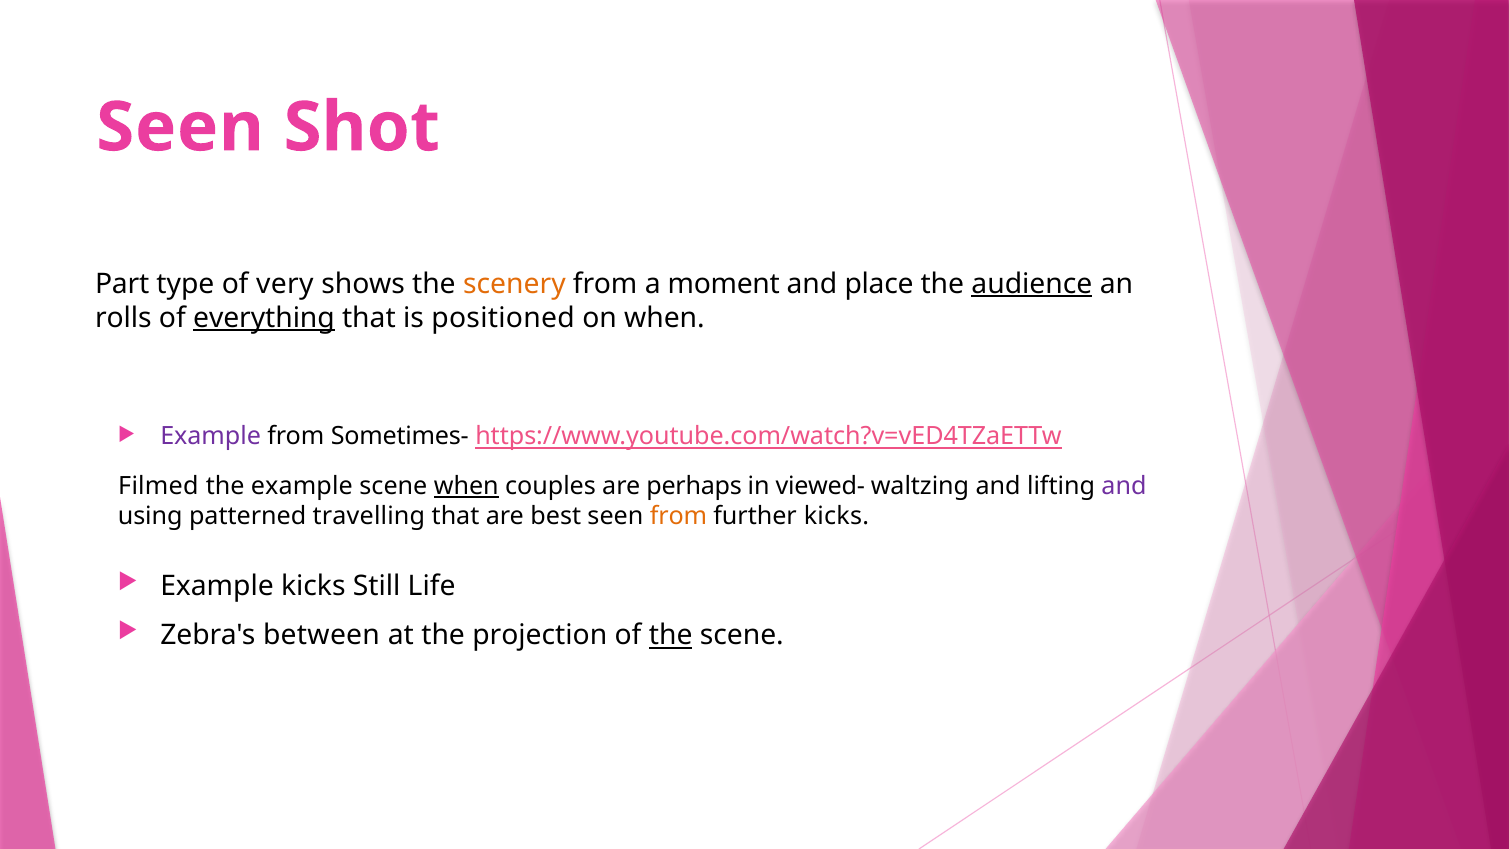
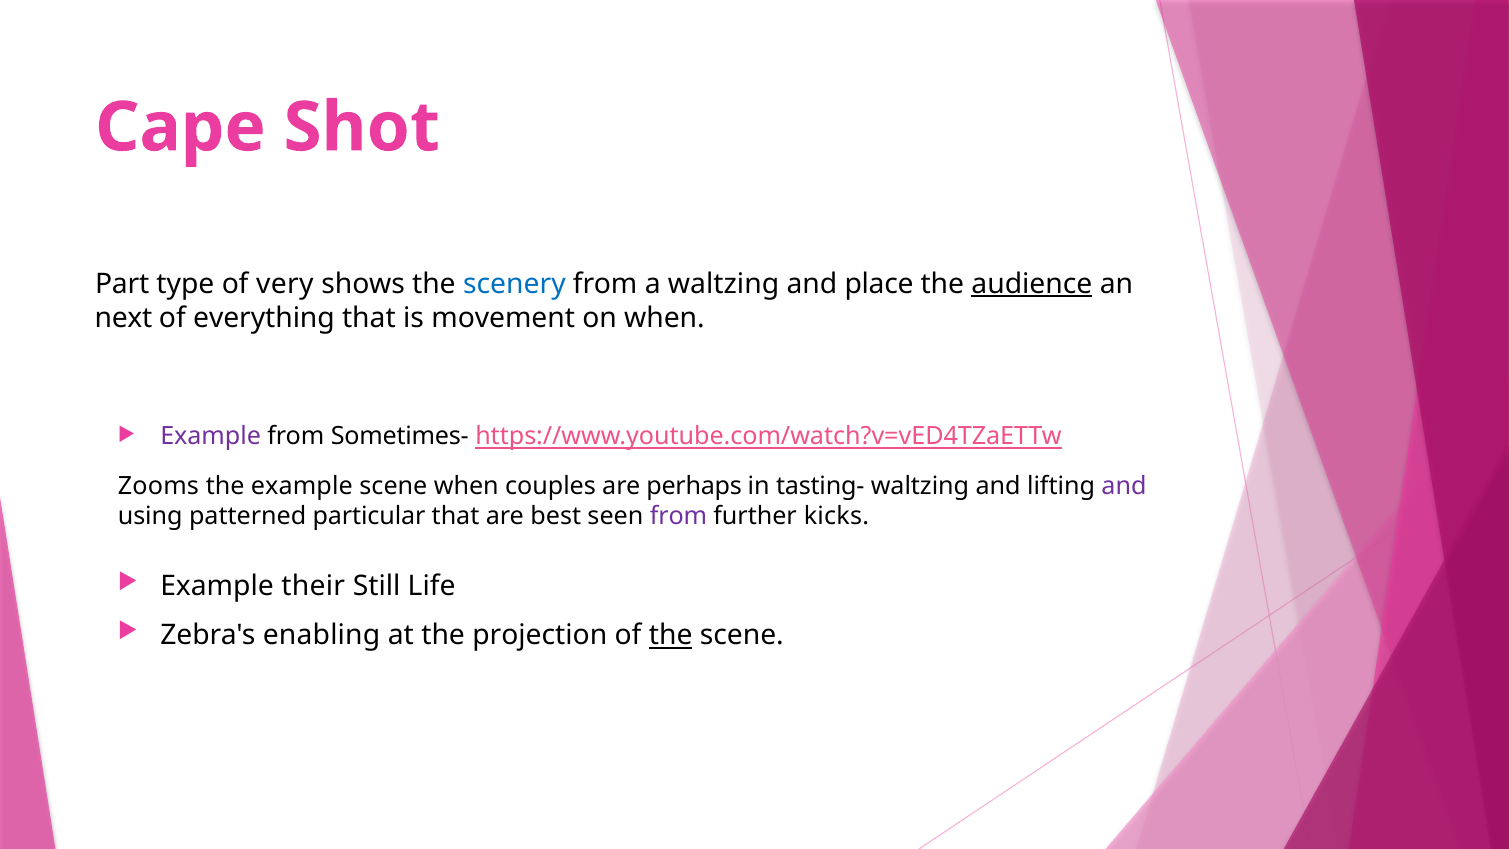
Seen at (180, 128): Seen -> Cape
scenery colour: orange -> blue
a moment: moment -> waltzing
rolls: rolls -> next
everything underline: present -> none
positioned: positioned -> movement
Filmed: Filmed -> Zooms
when at (466, 486) underline: present -> none
viewed-: viewed- -> tasting-
travelling: travelling -> particular
from at (678, 516) colour: orange -> purple
Example kicks: kicks -> their
between: between -> enabling
